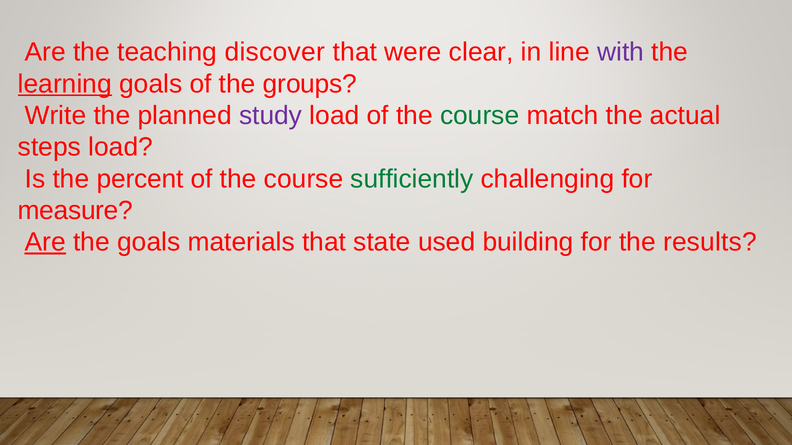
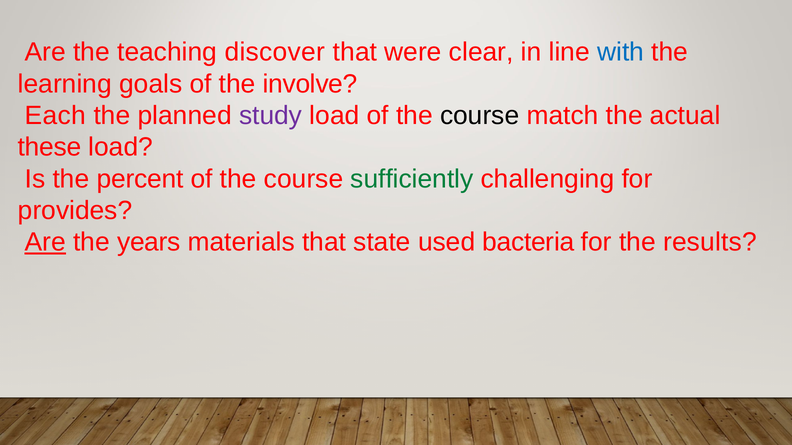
with colour: purple -> blue
learning underline: present -> none
groups: groups -> involve
Write: Write -> Each
course at (480, 116) colour: green -> black
steps: steps -> these
measure: measure -> provides
the goals: goals -> years
building: building -> bacteria
